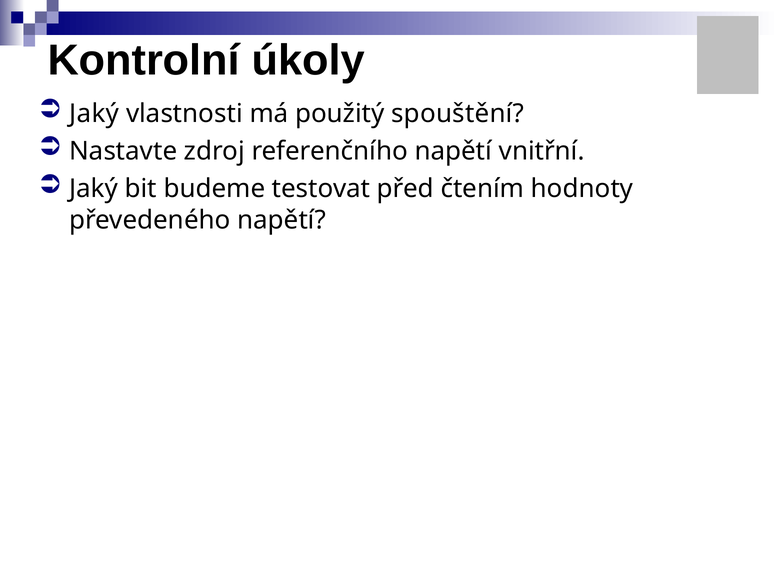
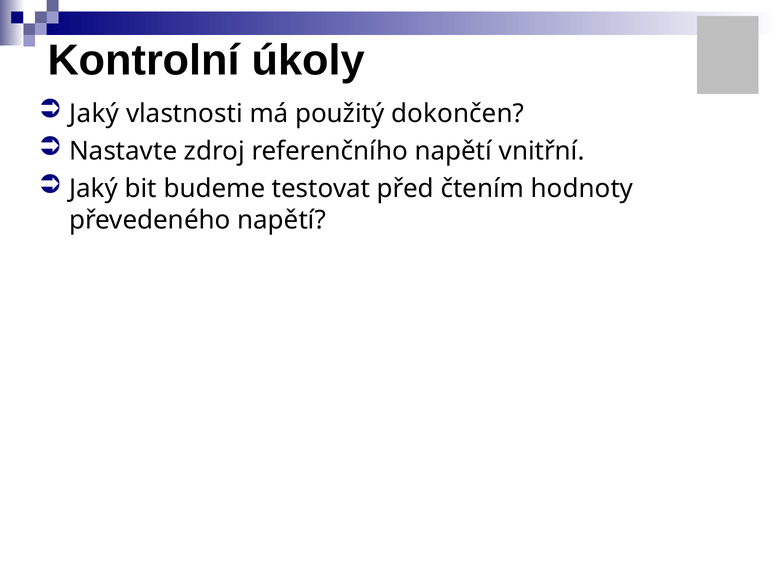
spouštění: spouštění -> dokončen
